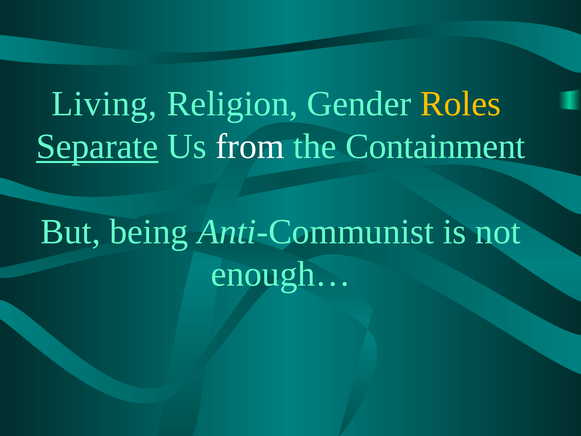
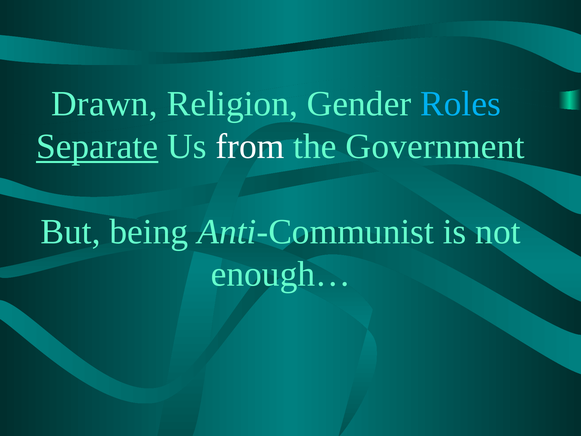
Living: Living -> Drawn
Roles colour: yellow -> light blue
Containment: Containment -> Government
